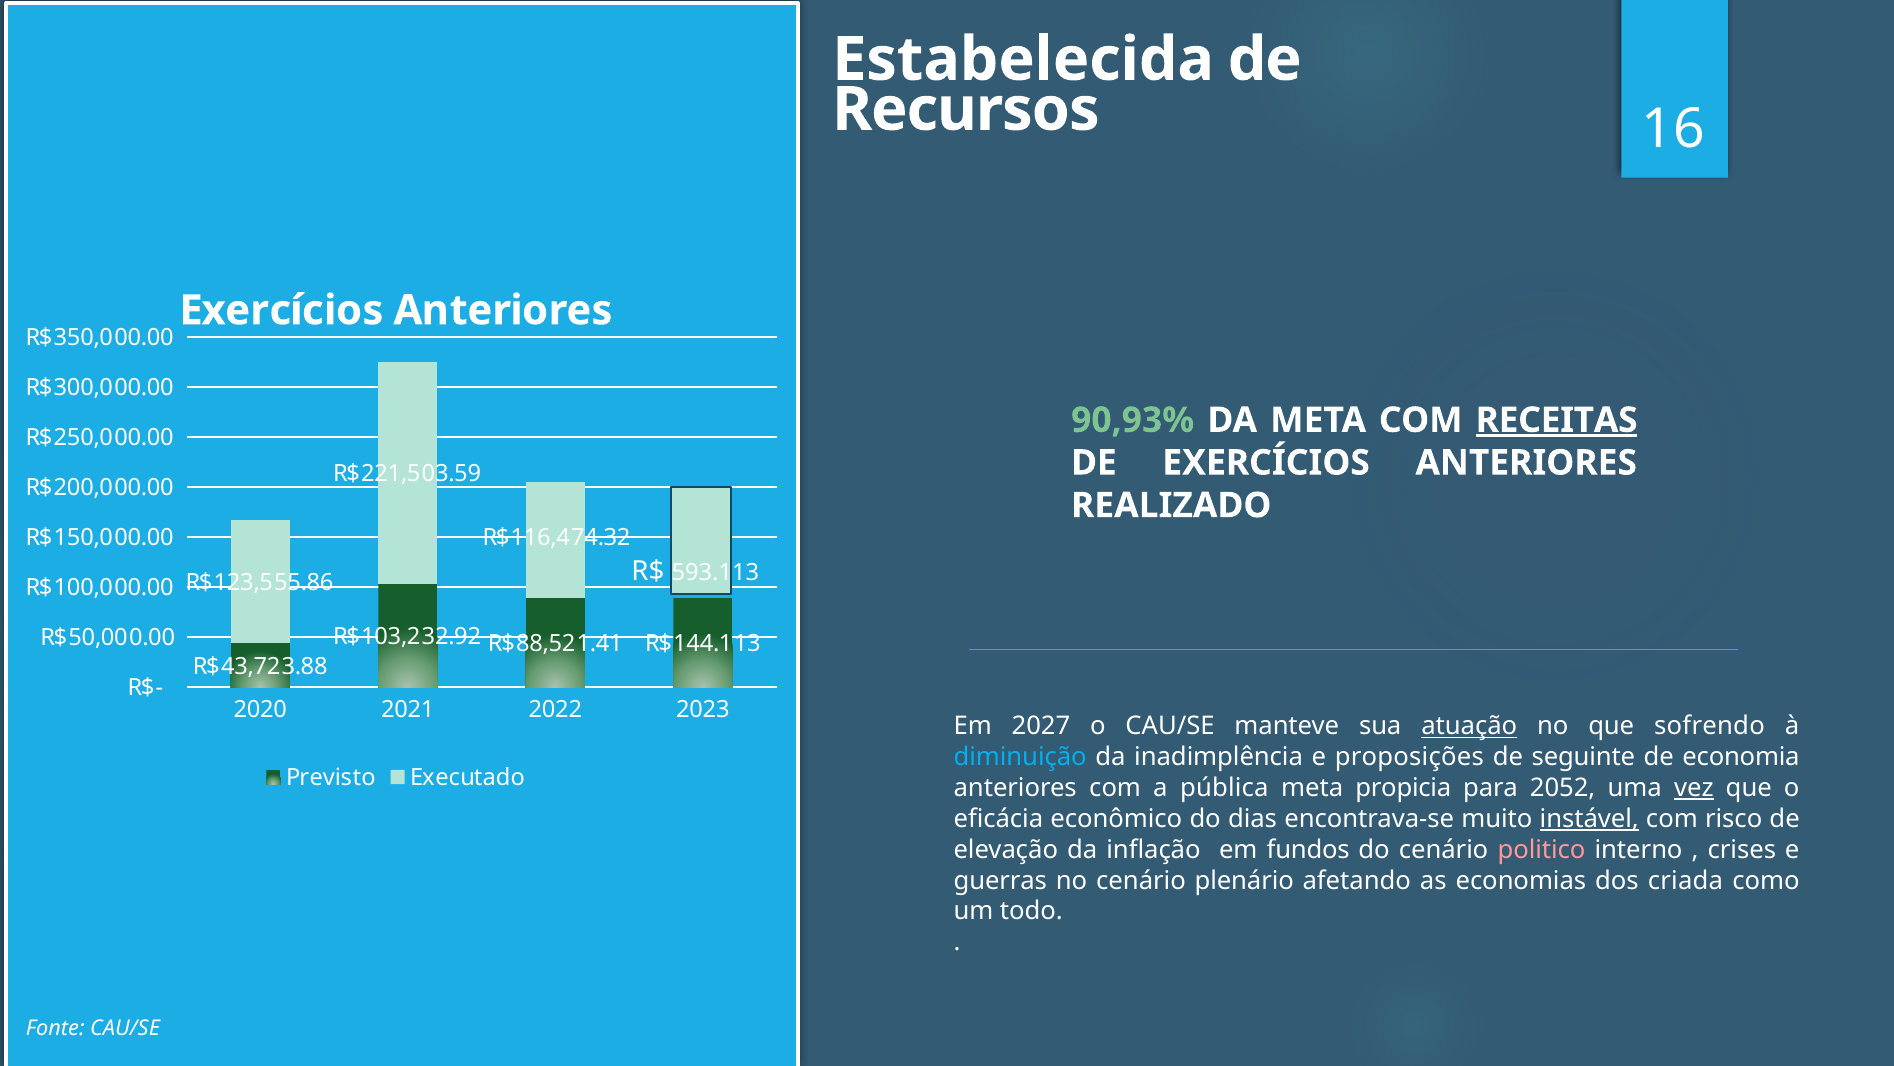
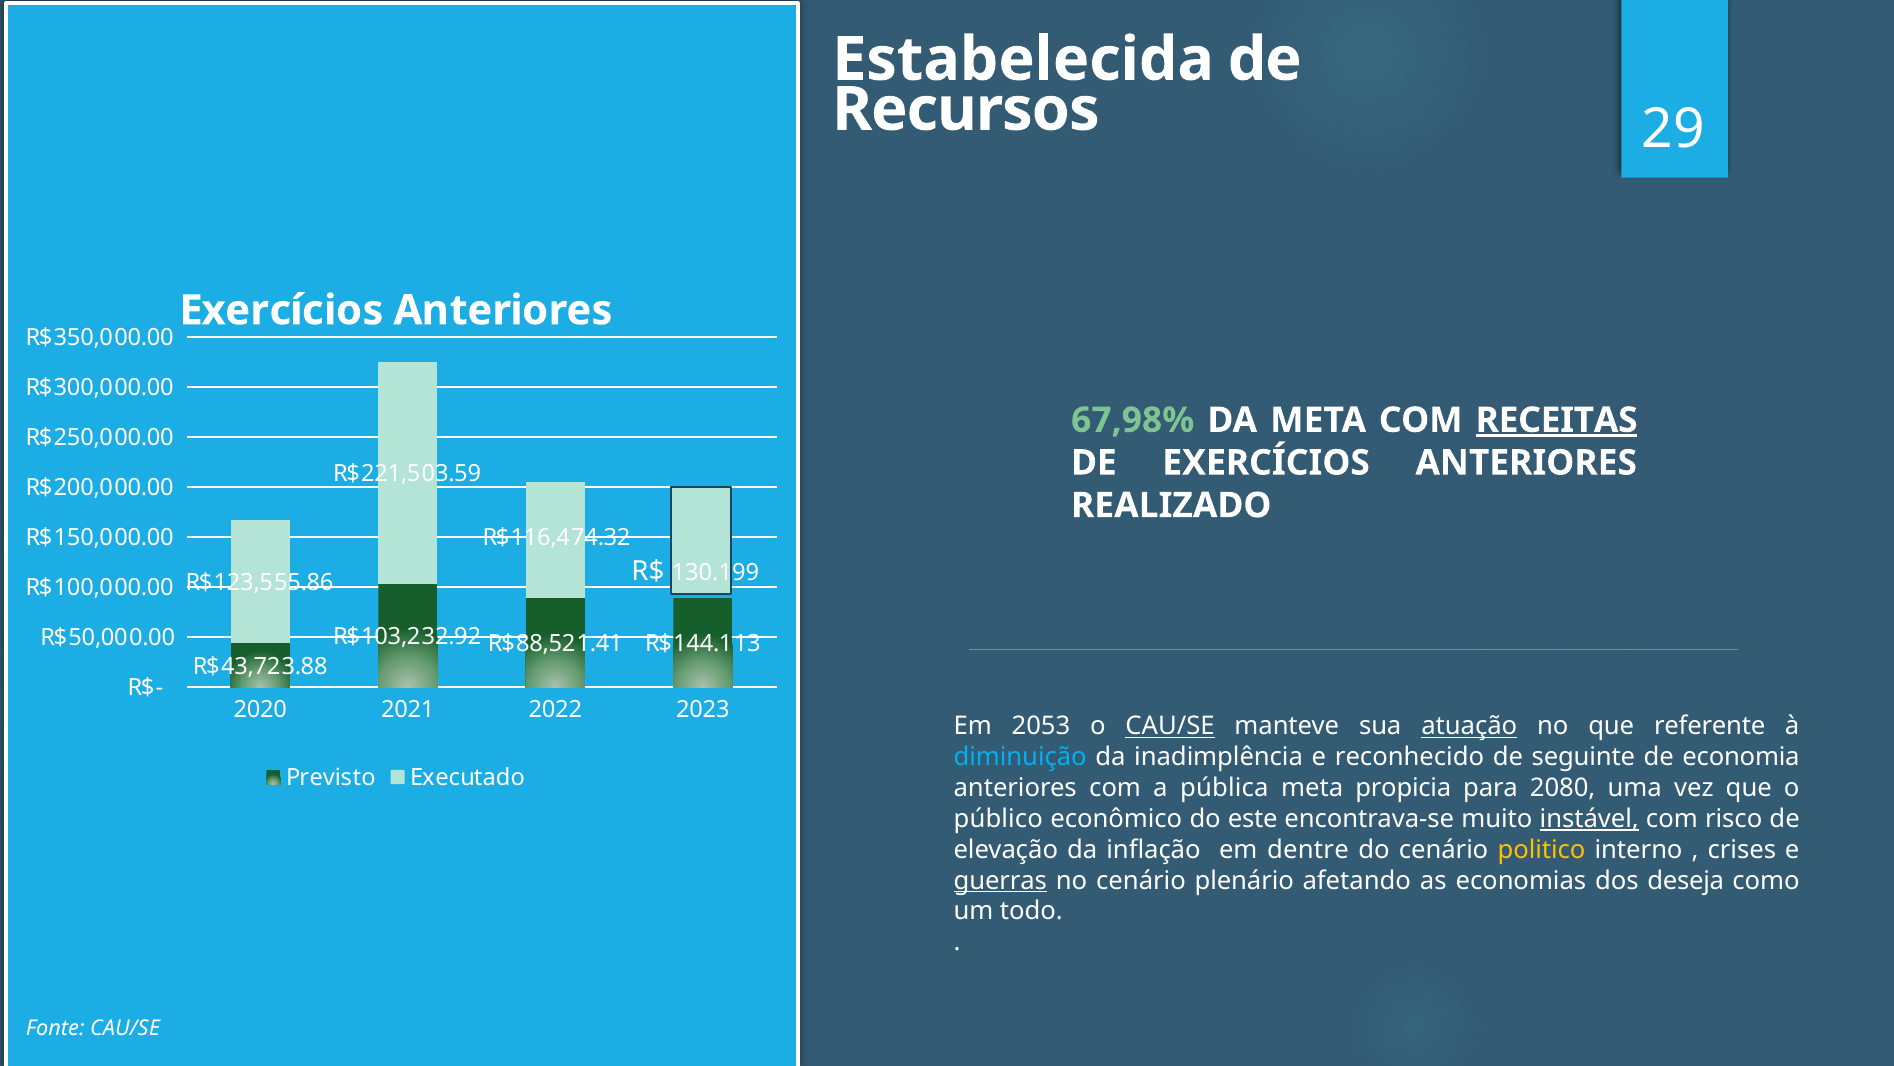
16: 16 -> 29
90,93%: 90,93% -> 67,98%
593.113: 593.113 -> 130.199
2027: 2027 -> 2053
CAU/SE at (1170, 726) underline: none -> present
sofrendo: sofrendo -> referente
proposições: proposições -> reconhecido
2052: 2052 -> 2080
vez underline: present -> none
eficácia: eficácia -> público
dias: dias -> este
fundos: fundos -> dentre
politico colour: pink -> yellow
guerras underline: none -> present
criada: criada -> deseja
